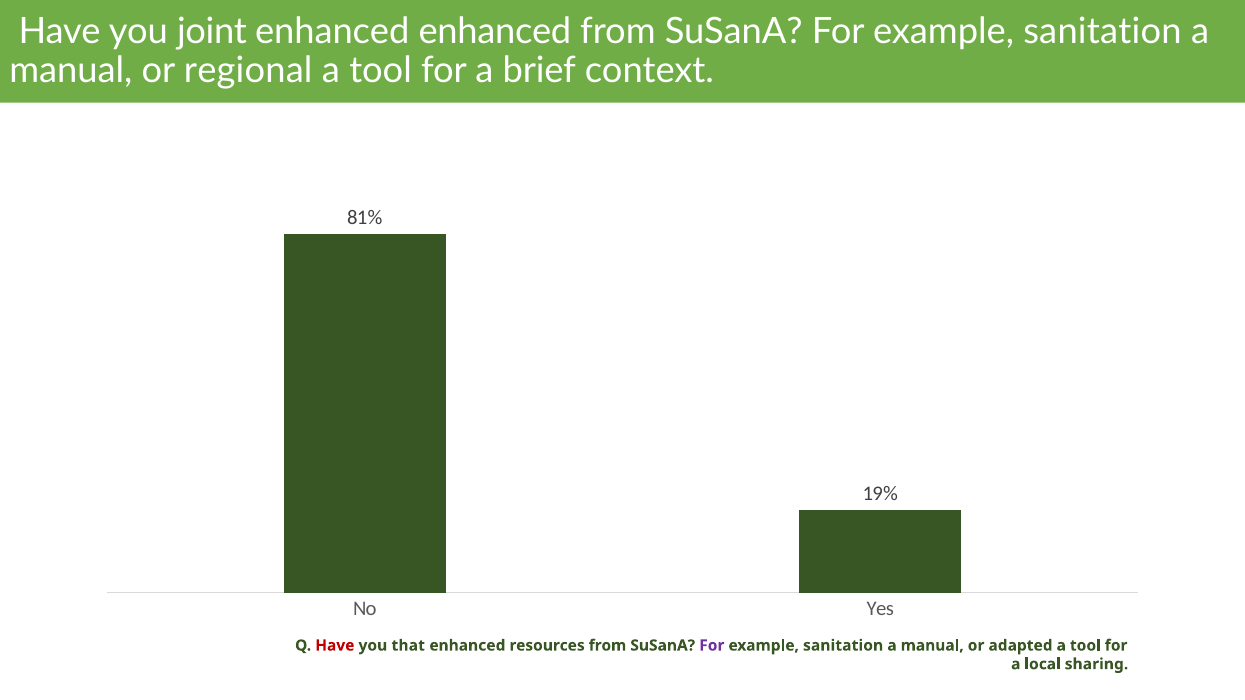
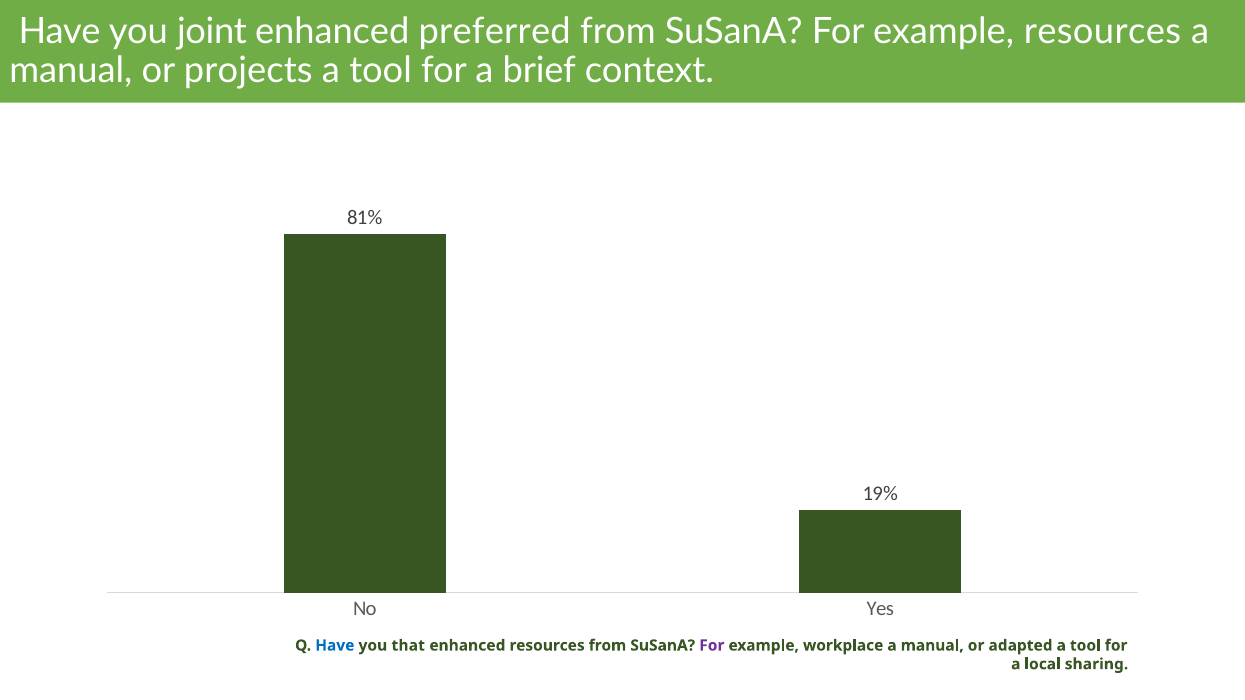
enhanced enhanced: enhanced -> preferred
sanitation at (1102, 31): sanitation -> resources
regional: regional -> projects
Have at (335, 646) colour: red -> blue
sanitation at (843, 646): sanitation -> workplace
